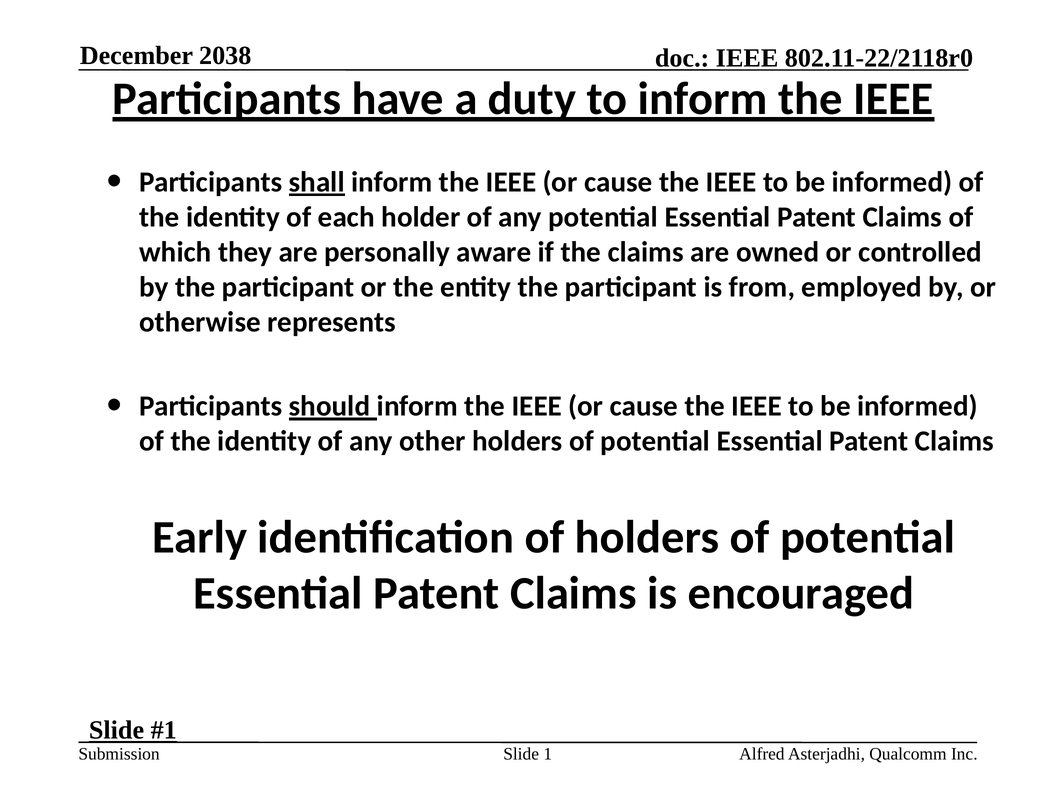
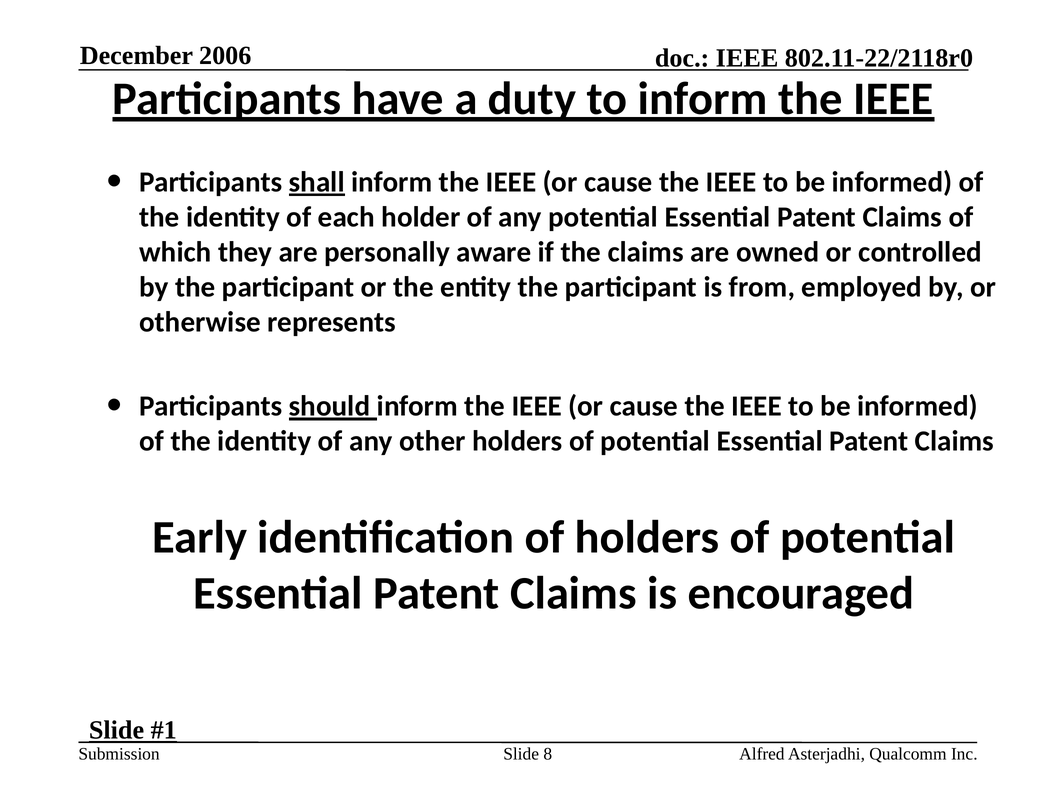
2038: 2038 -> 2006
1: 1 -> 8
